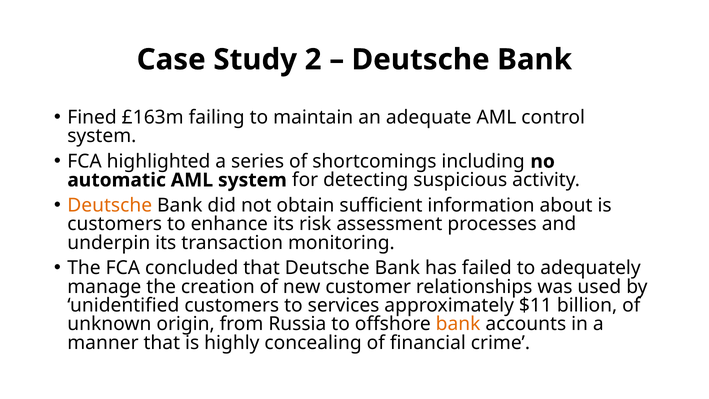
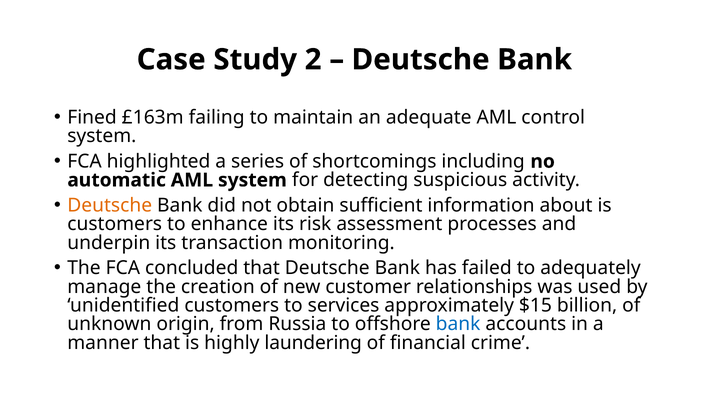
$11: $11 -> $15
bank at (458, 324) colour: orange -> blue
concealing: concealing -> laundering
